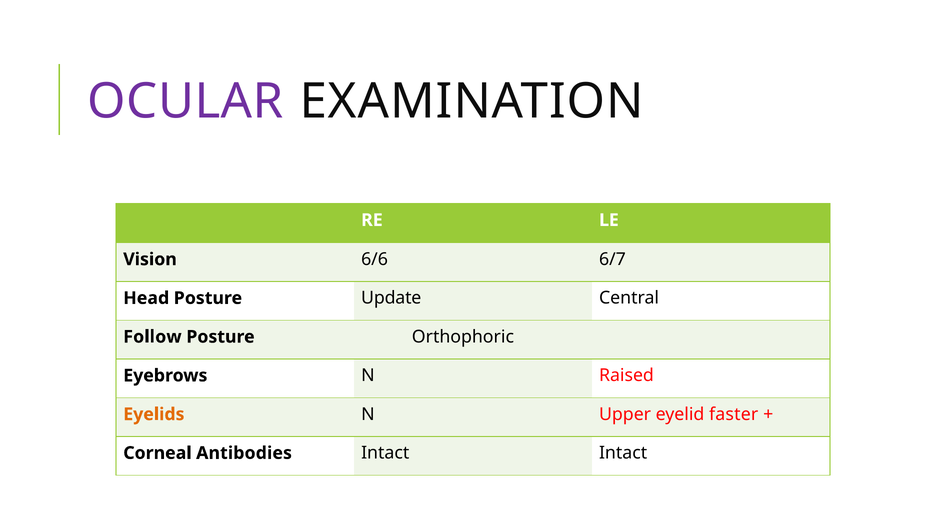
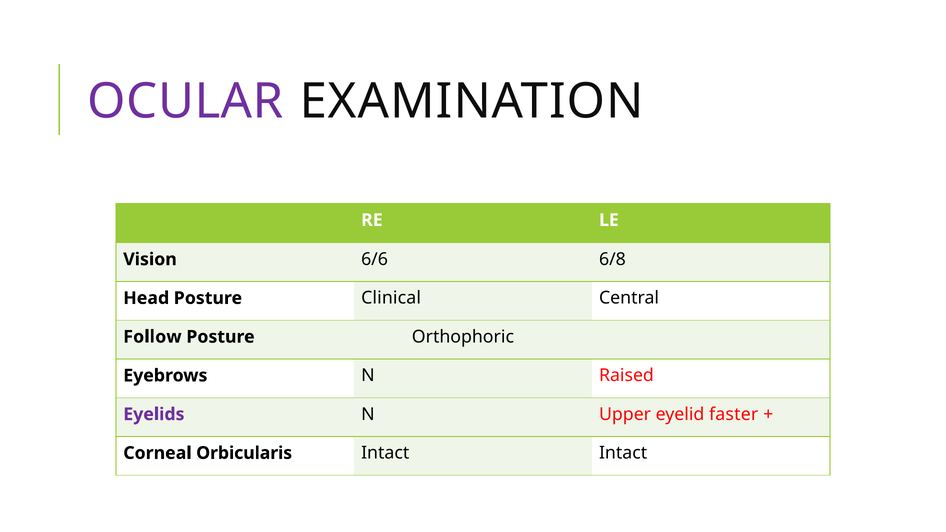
6/7: 6/7 -> 6/8
Update: Update -> Clinical
Eyelids colour: orange -> purple
Antibodies: Antibodies -> Orbicularis
